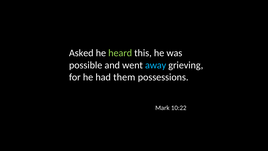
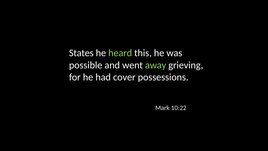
Asked: Asked -> States
away colour: light blue -> light green
them: them -> cover
